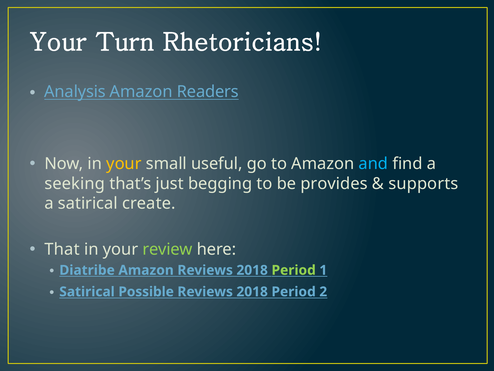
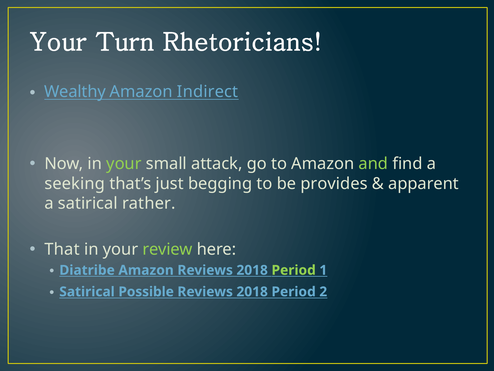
Analysis: Analysis -> Wealthy
Readers: Readers -> Indirect
your at (124, 164) colour: yellow -> light green
useful: useful -> attack
and colour: light blue -> light green
supports: supports -> apparent
create: create -> rather
